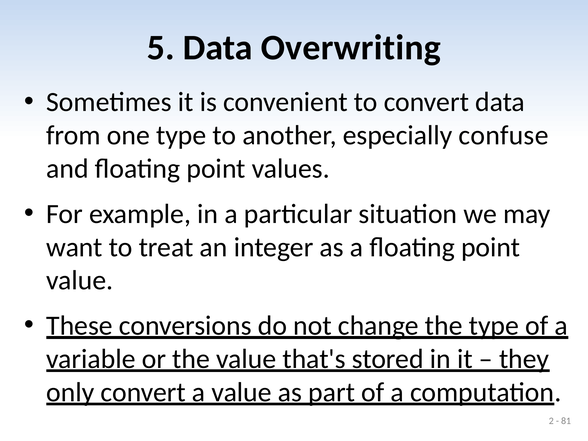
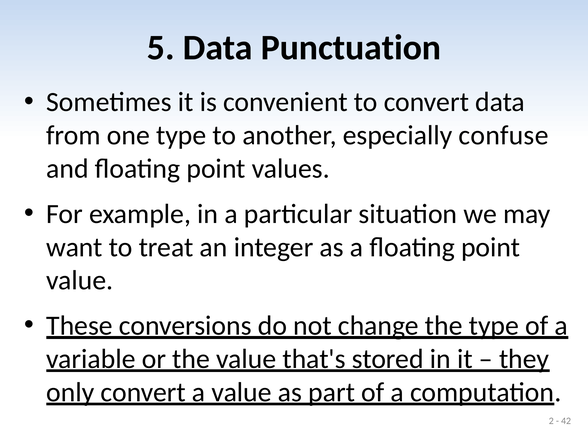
Overwriting: Overwriting -> Punctuation
81: 81 -> 42
